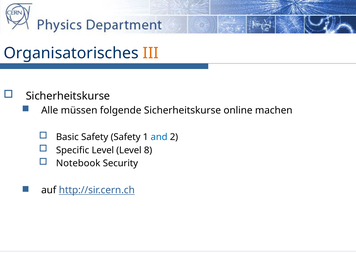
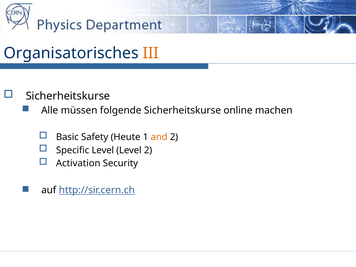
Safety Safety: Safety -> Heute
and colour: blue -> orange
Level 8: 8 -> 2
Notebook: Notebook -> Activation
